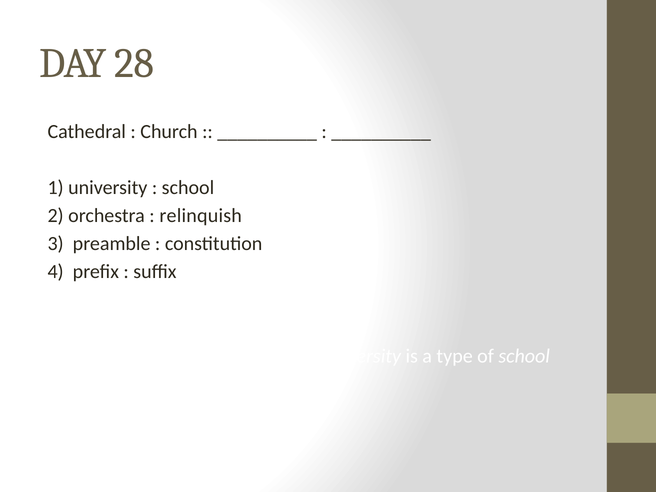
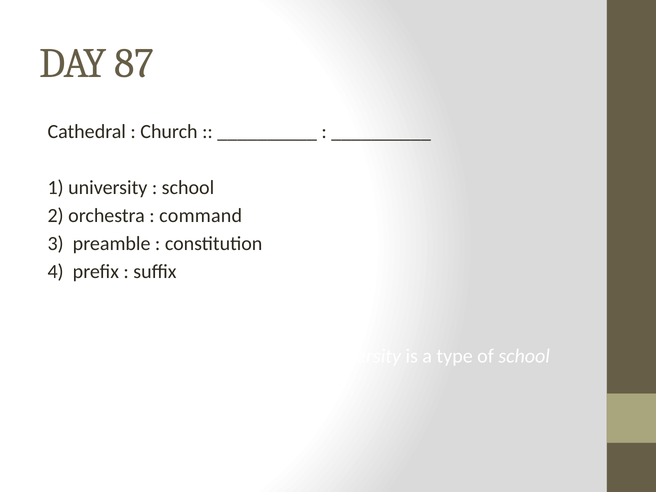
28: 28 -> 87
relinquish: relinquish -> command
